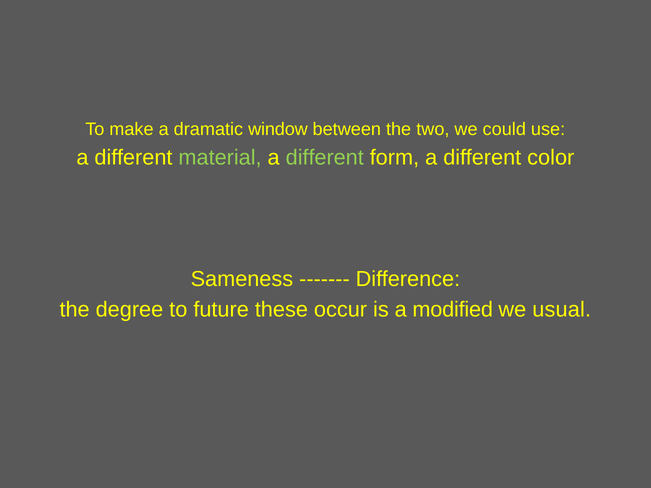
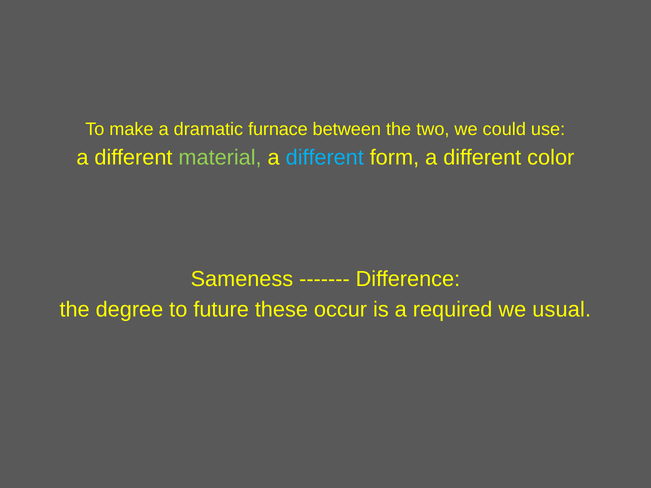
window: window -> furnace
different at (325, 158) colour: light green -> light blue
modified: modified -> required
